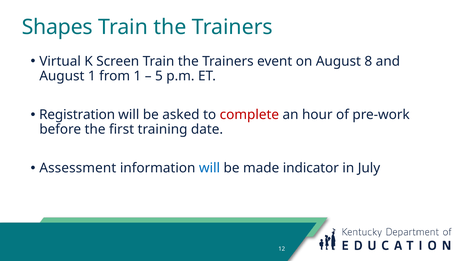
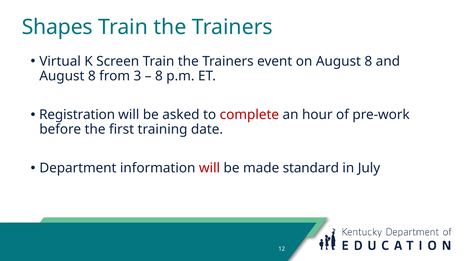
1 at (92, 76): 1 -> 8
from 1: 1 -> 3
5 at (159, 76): 5 -> 8
Assessment: Assessment -> Department
will at (210, 169) colour: blue -> red
indicator: indicator -> standard
